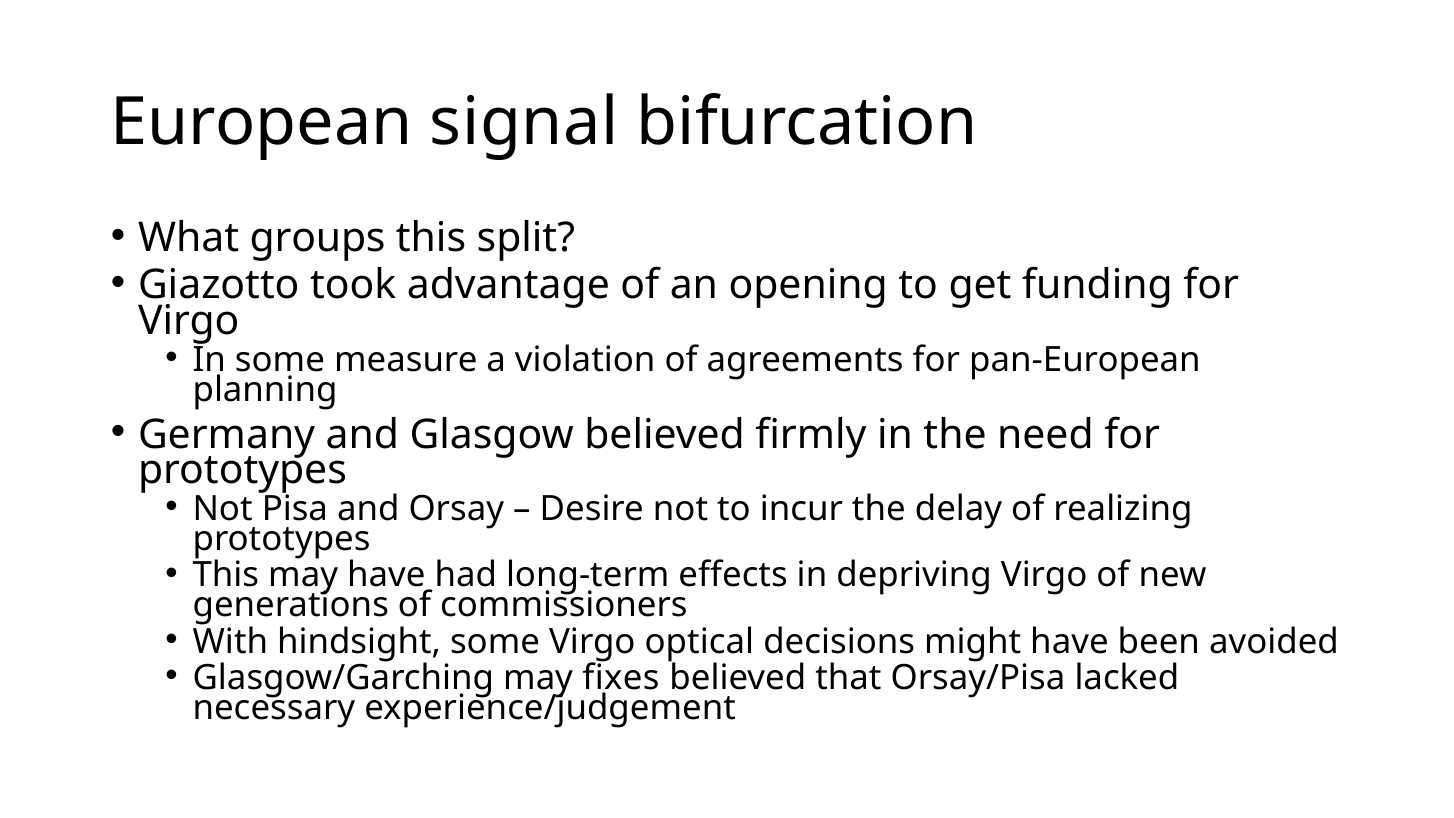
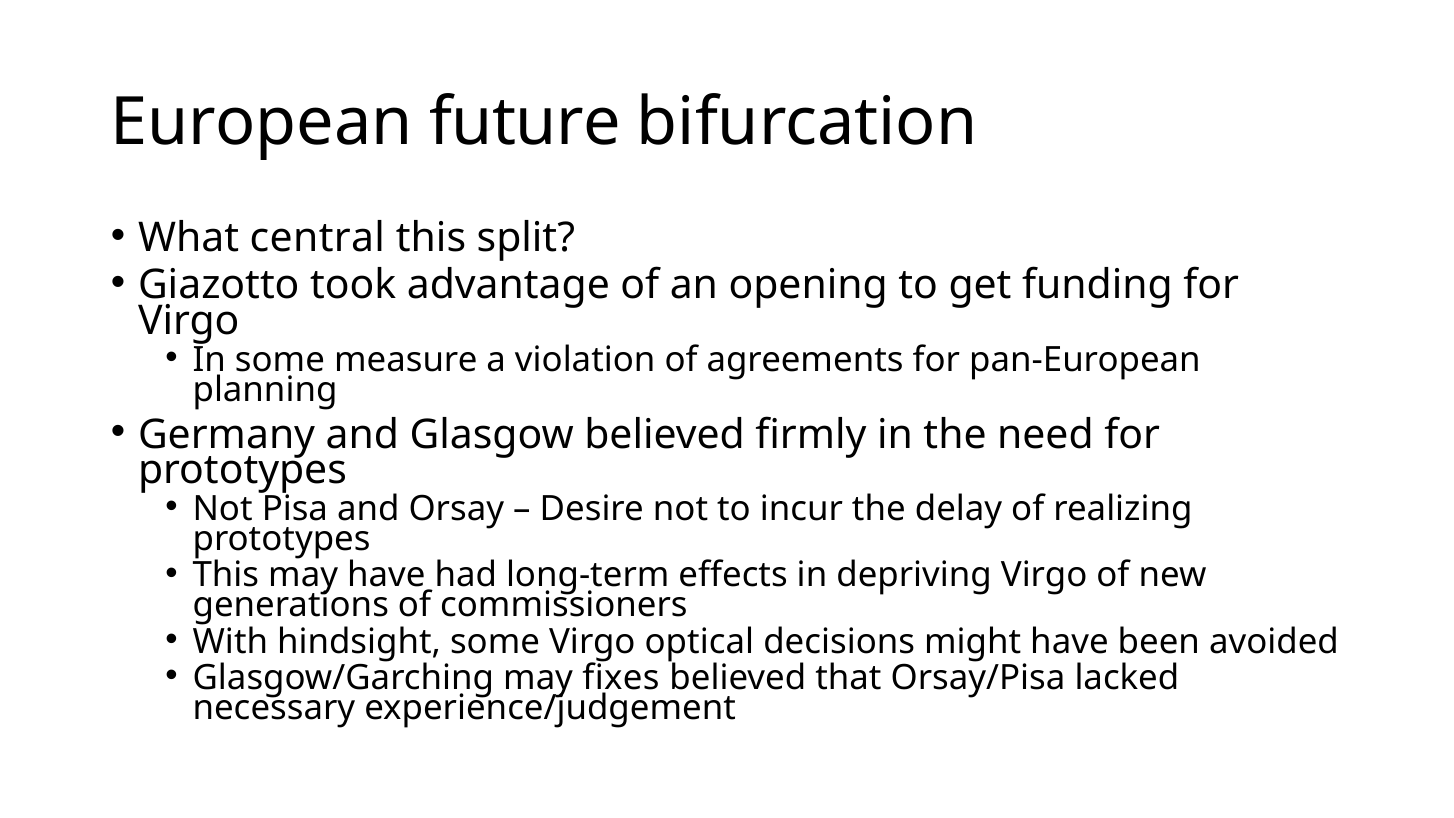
signal: signal -> future
groups: groups -> central
